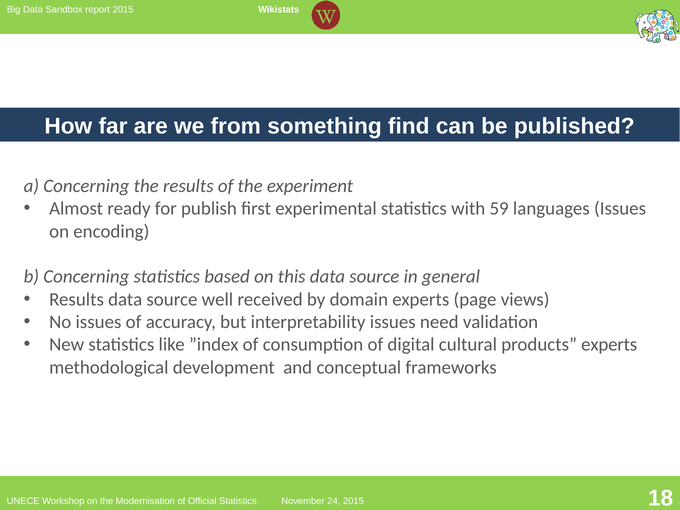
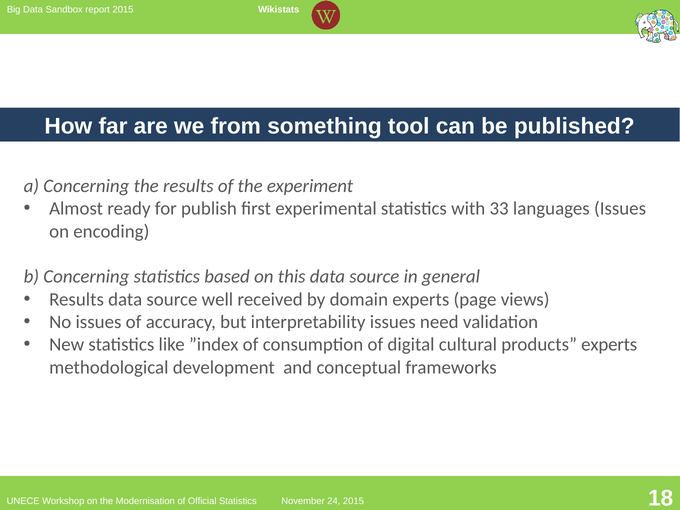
find: find -> tool
59: 59 -> 33
